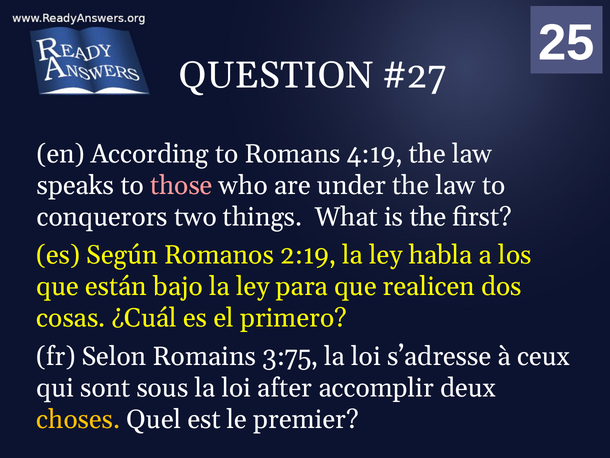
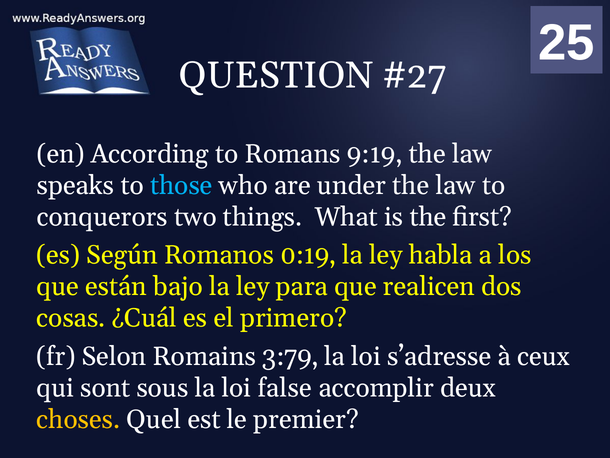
4:19: 4:19 -> 9:19
those colour: pink -> light blue
2:19: 2:19 -> 0:19
3:75: 3:75 -> 3:79
after: after -> false
